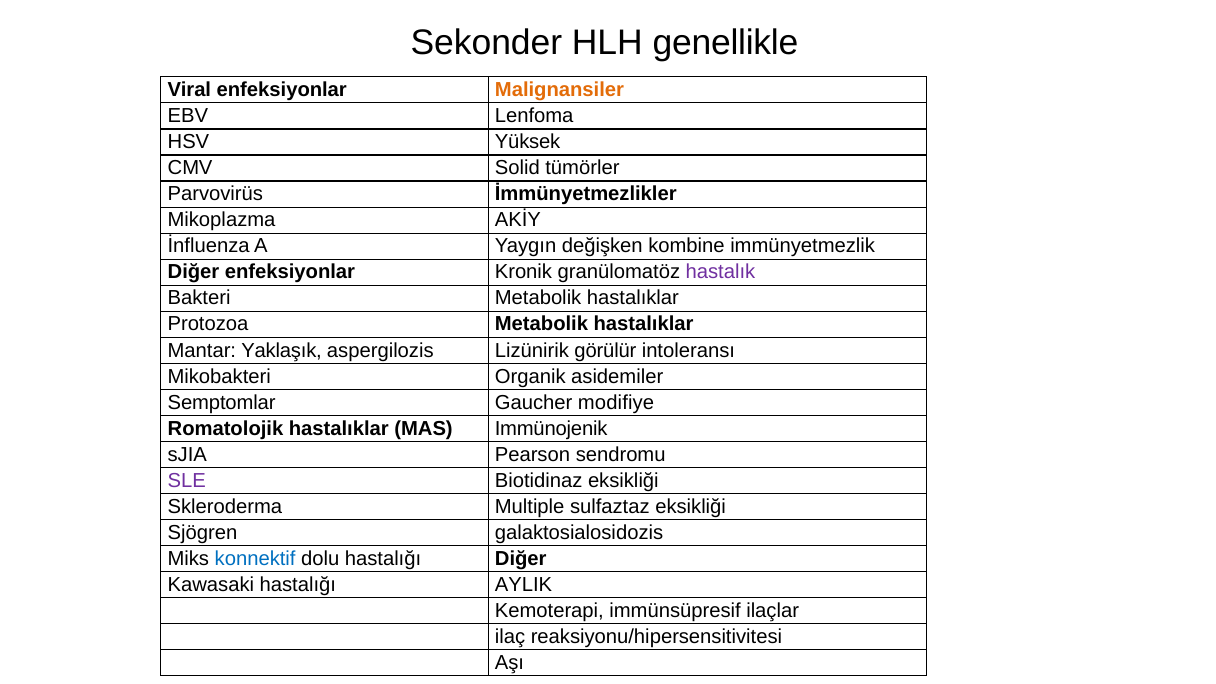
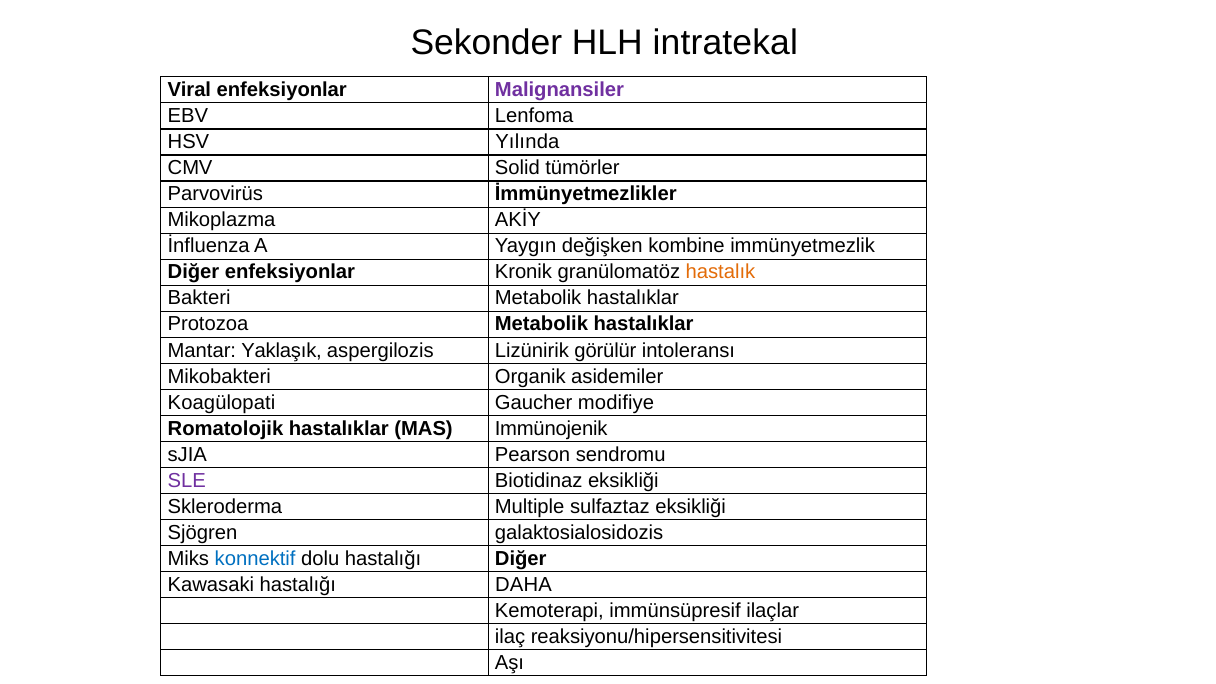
genellikle: genellikle -> intratekal
Malignansiler colour: orange -> purple
Yüksek: Yüksek -> Yılında
hastalık colour: purple -> orange
Semptomlar: Semptomlar -> Koagülopati
AYLIK: AYLIK -> DAHA
